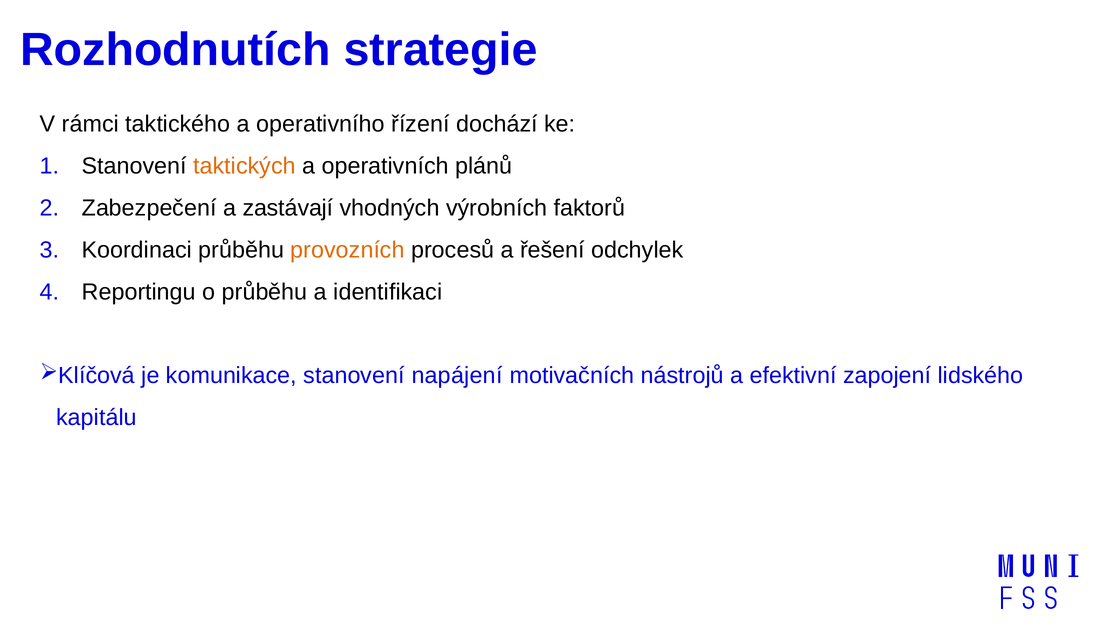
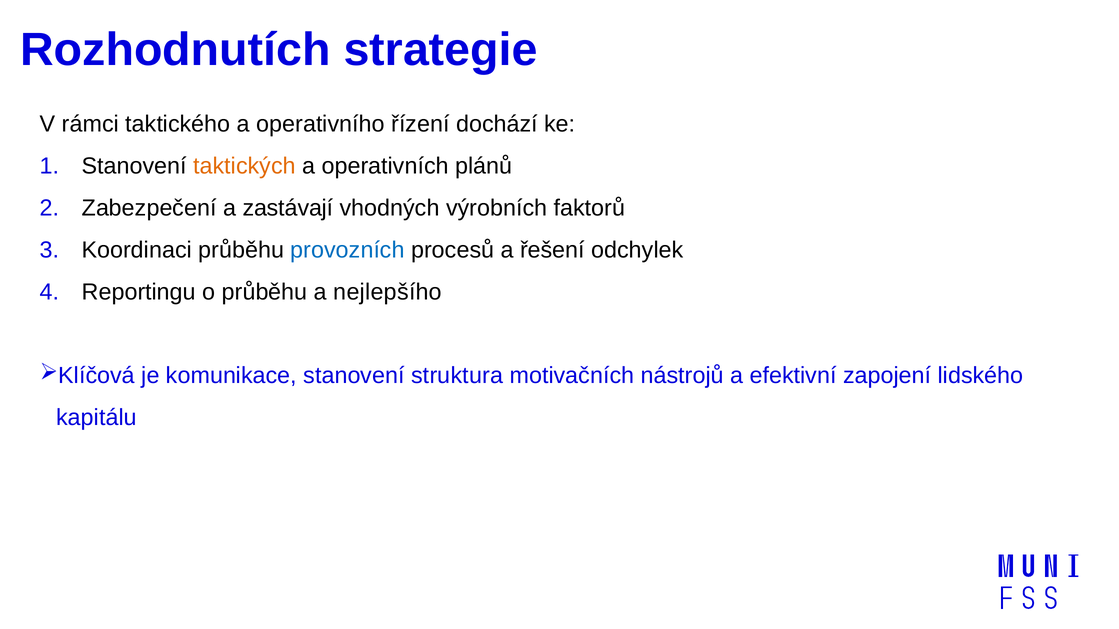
provozních colour: orange -> blue
identifikaci: identifikaci -> nejlepšího
napájení: napájení -> struktura
